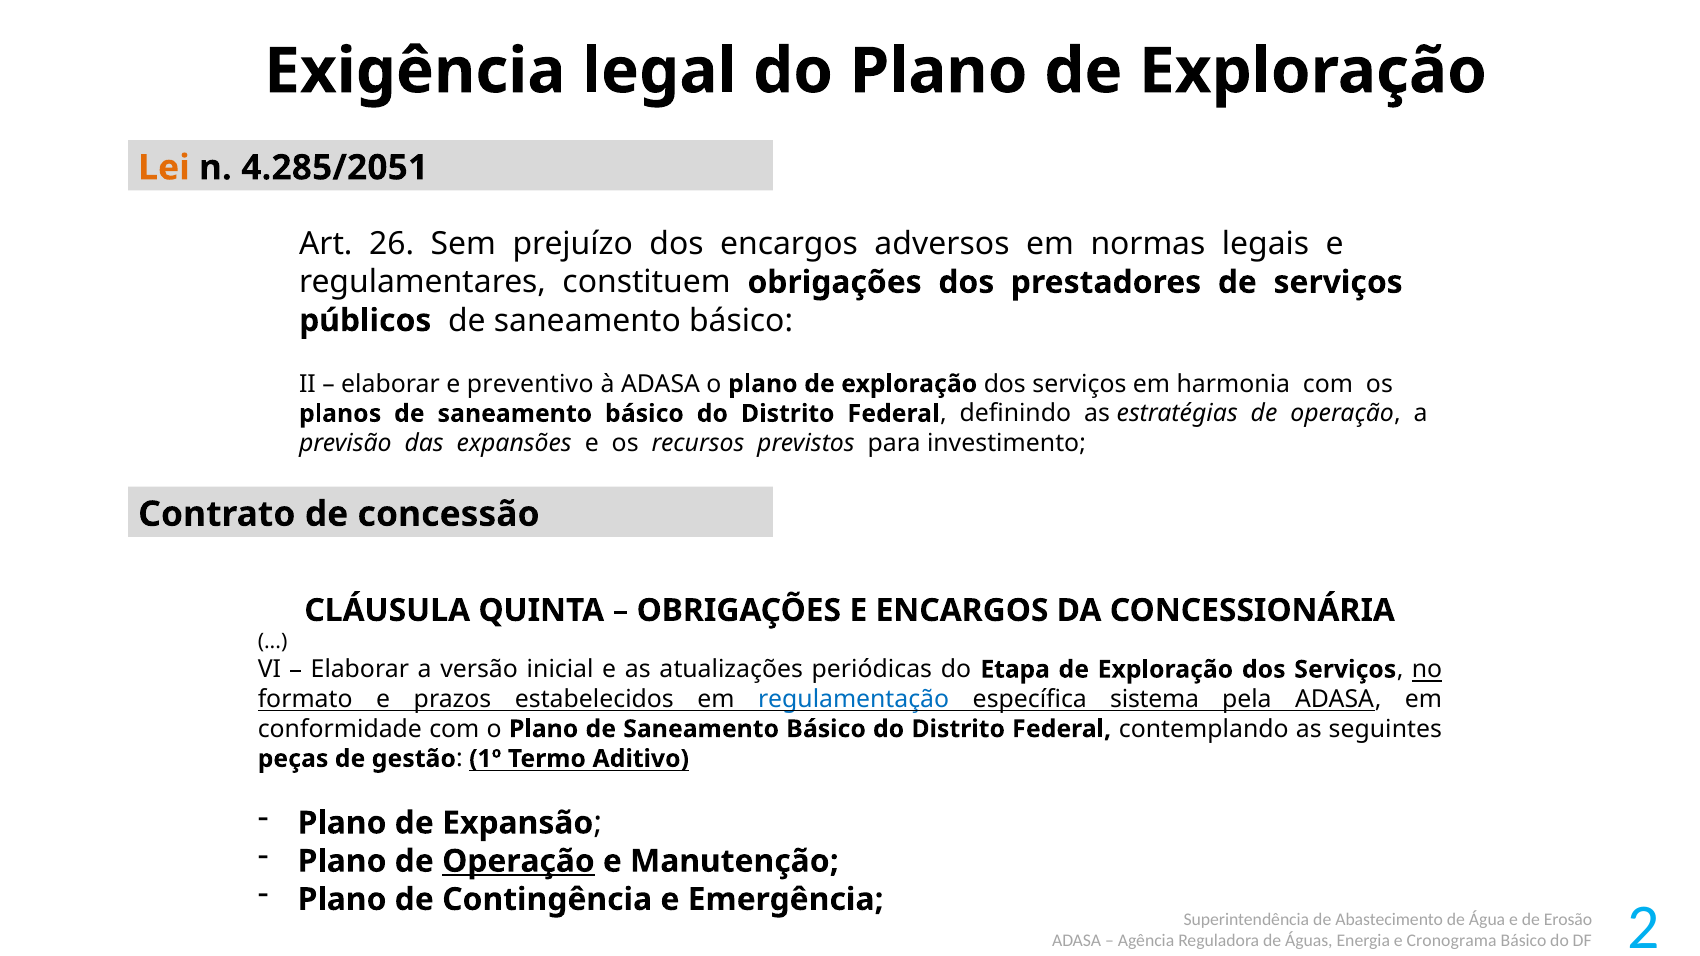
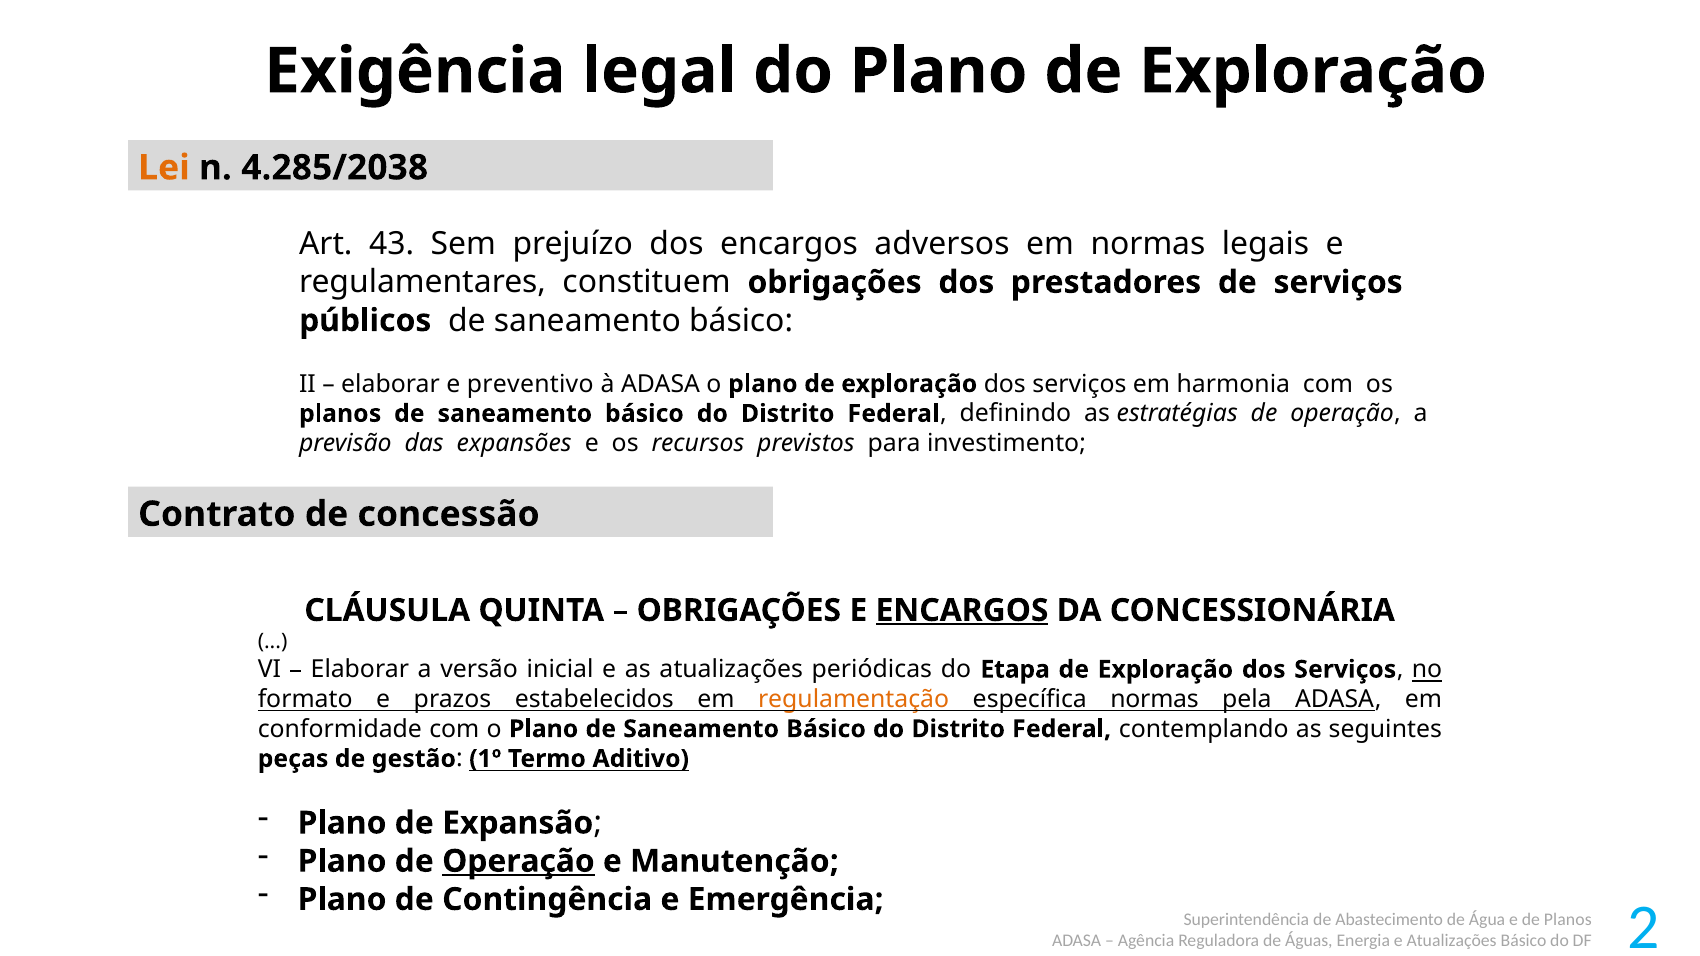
4.285/2051: 4.285/2051 -> 4.285/2038
26: 26 -> 43
ENCARGOS at (962, 611) underline: none -> present
regulamentação colour: blue -> orange
específica sistema: sistema -> normas
de Erosão: Erosão -> Planos
e Cronograma: Cronograma -> Atualizações
